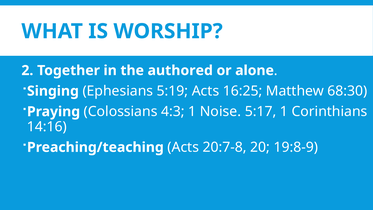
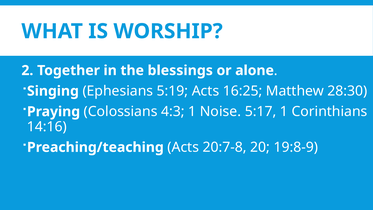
authored: authored -> blessings
68:30: 68:30 -> 28:30
